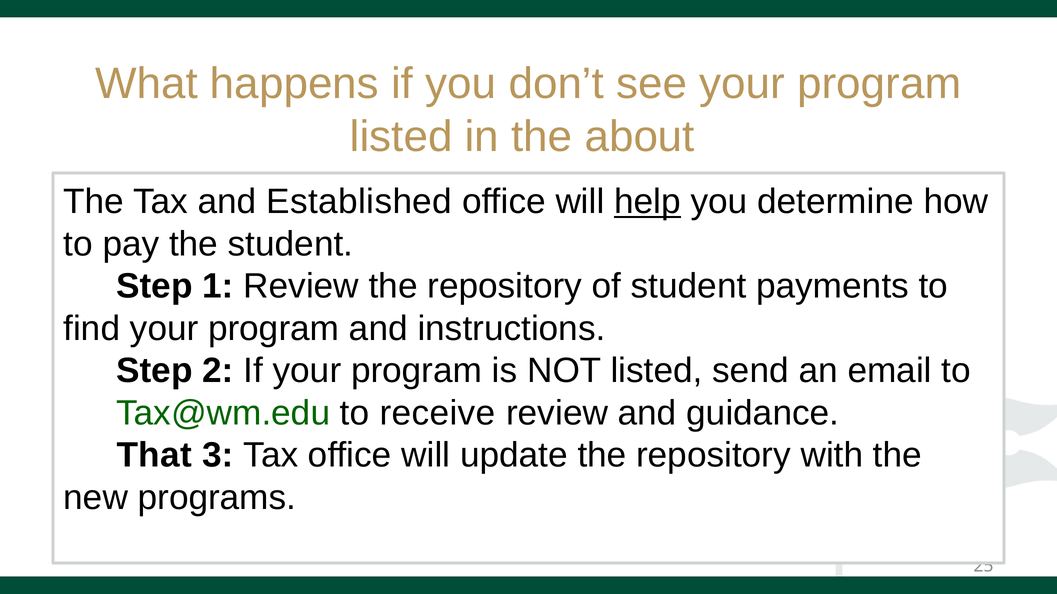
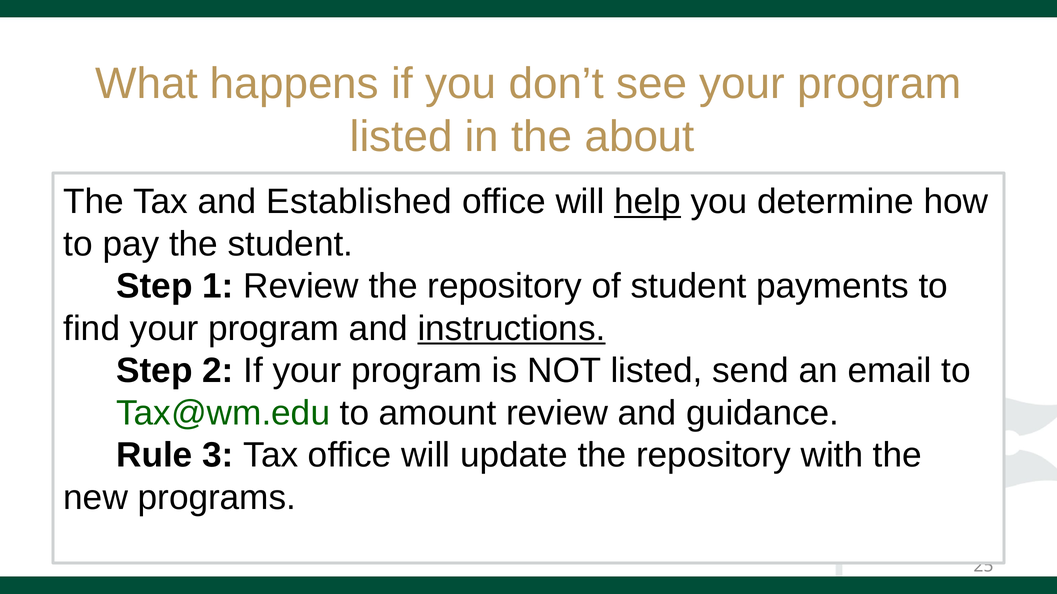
instructions underline: none -> present
receive: receive -> amount
That: That -> Rule
